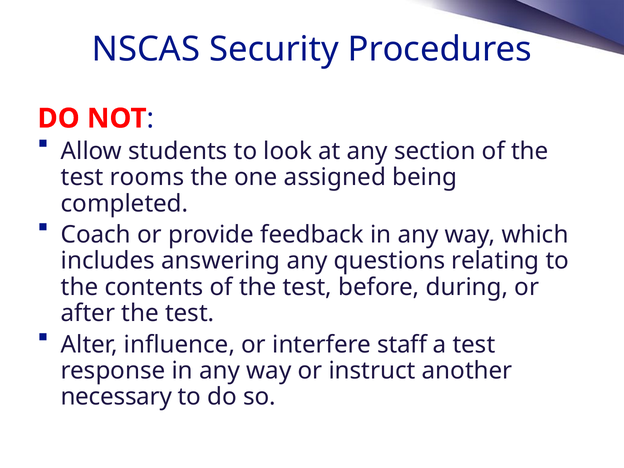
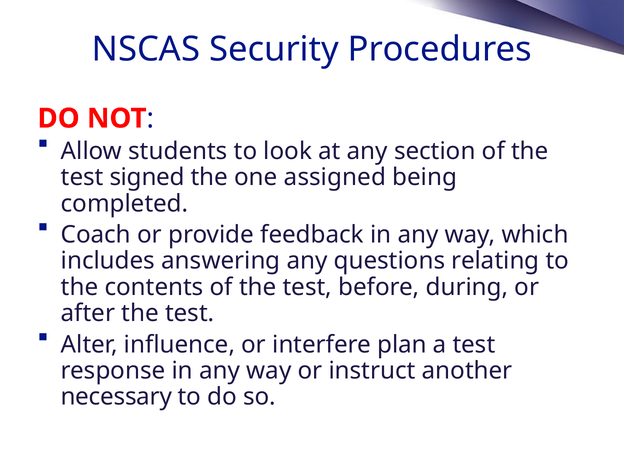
rooms: rooms -> signed
staff: staff -> plan
